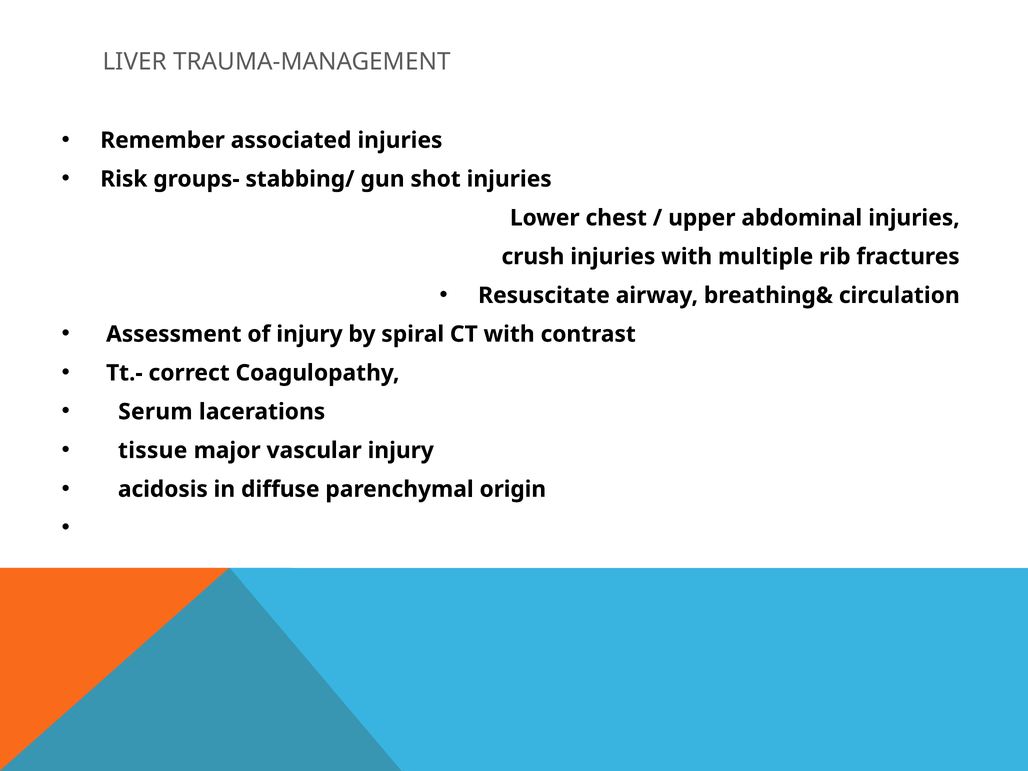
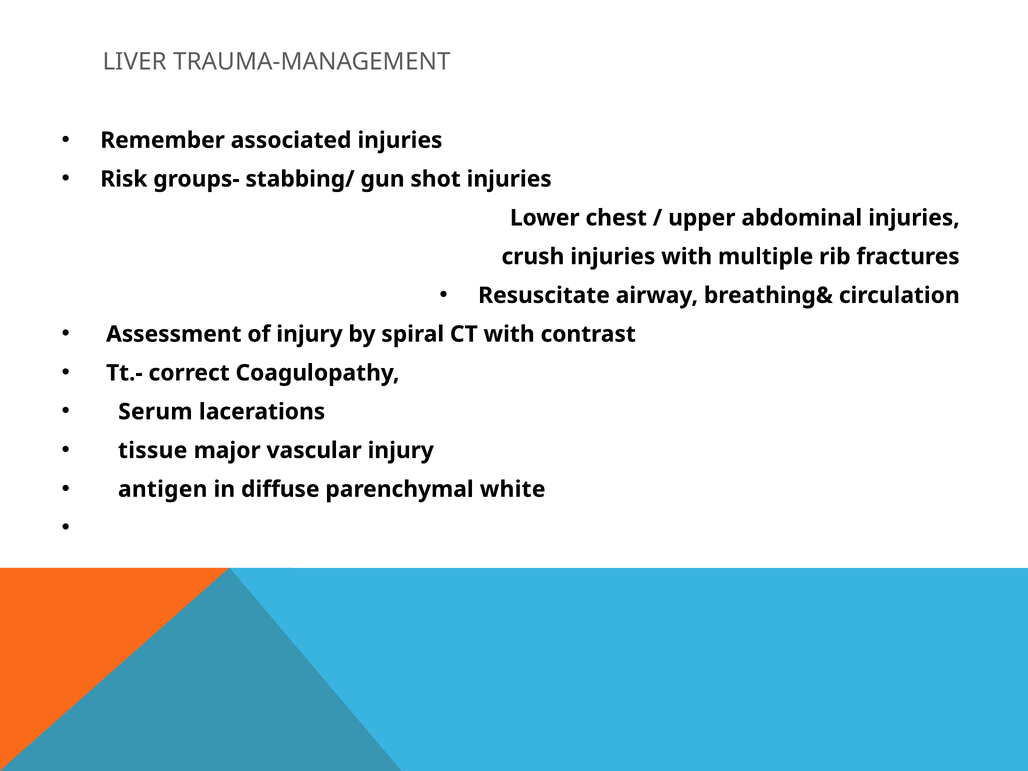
acidosis: acidosis -> antigen
origin: origin -> white
